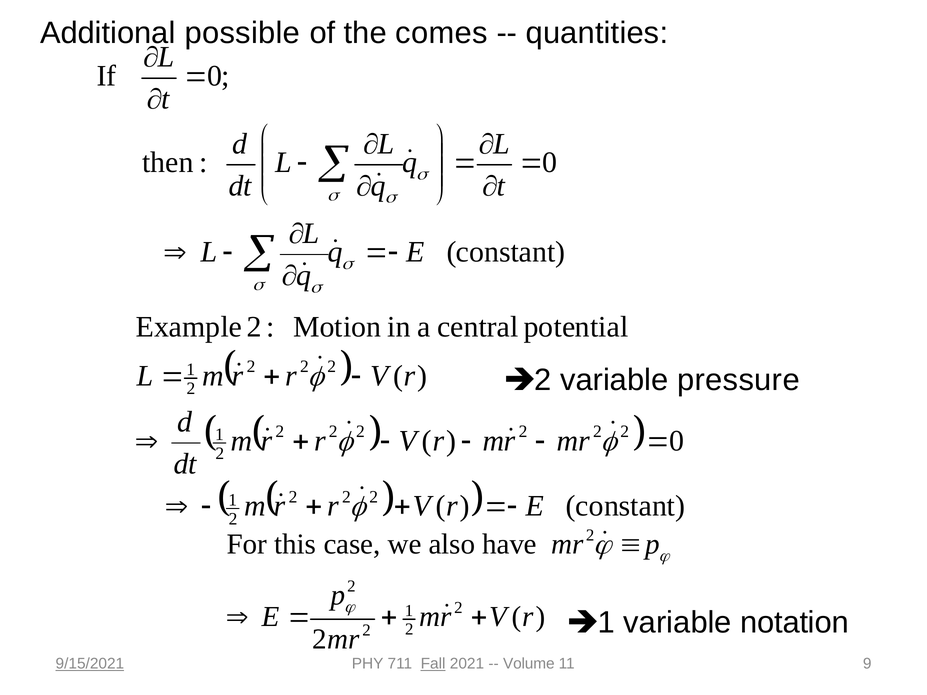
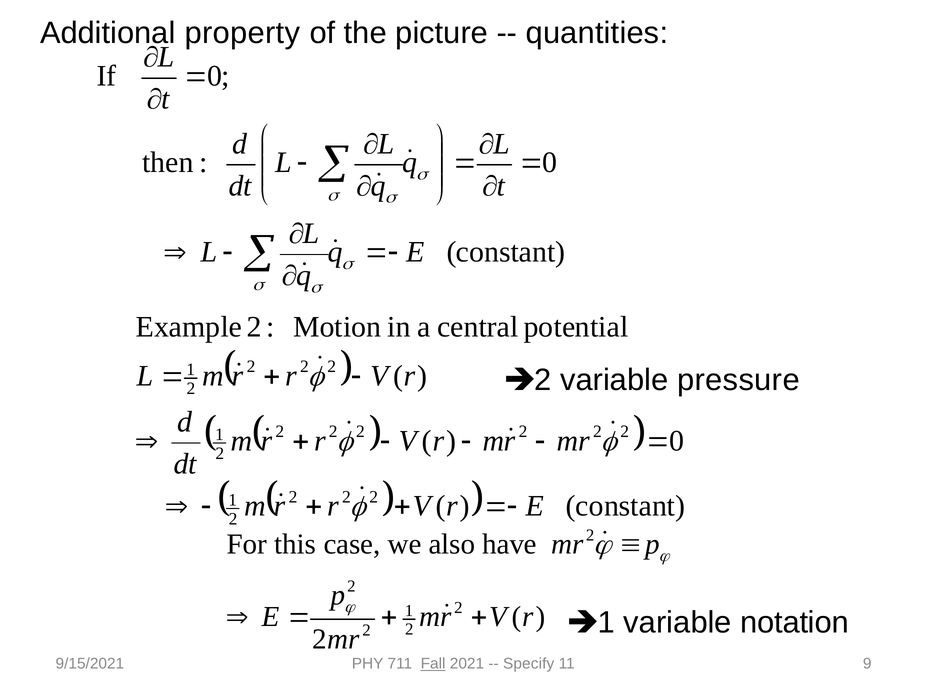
possible: possible -> property
comes: comes -> picture
9/15/2021 underline: present -> none
Volume: Volume -> Specify
